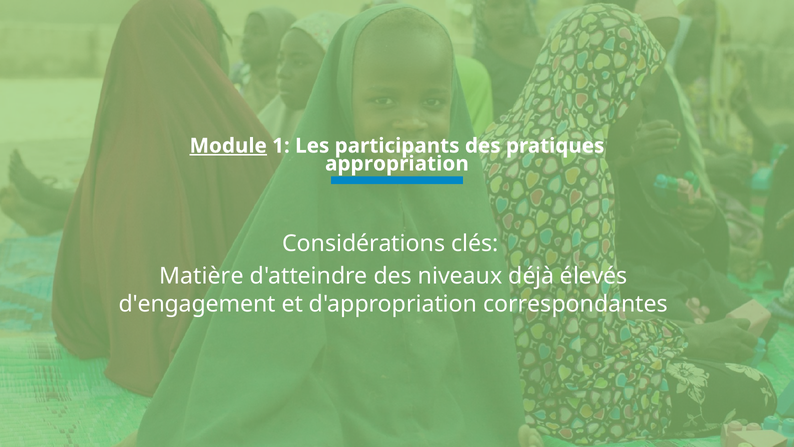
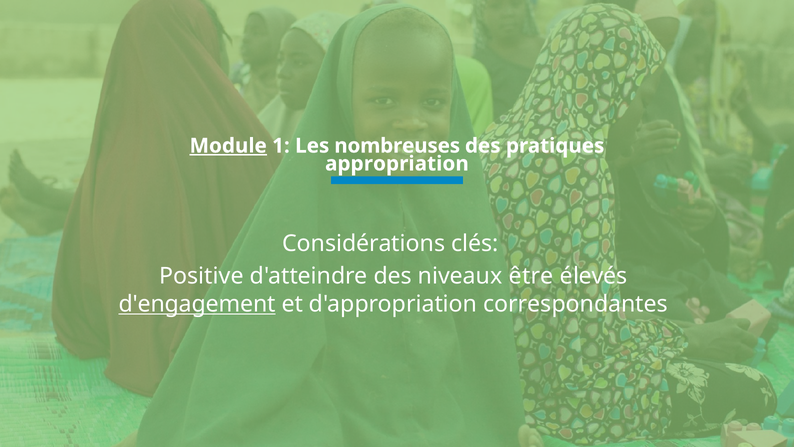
participants: participants -> nombreuses
Matière: Matière -> Positive
déjà: déjà -> être
d'engagement underline: none -> present
